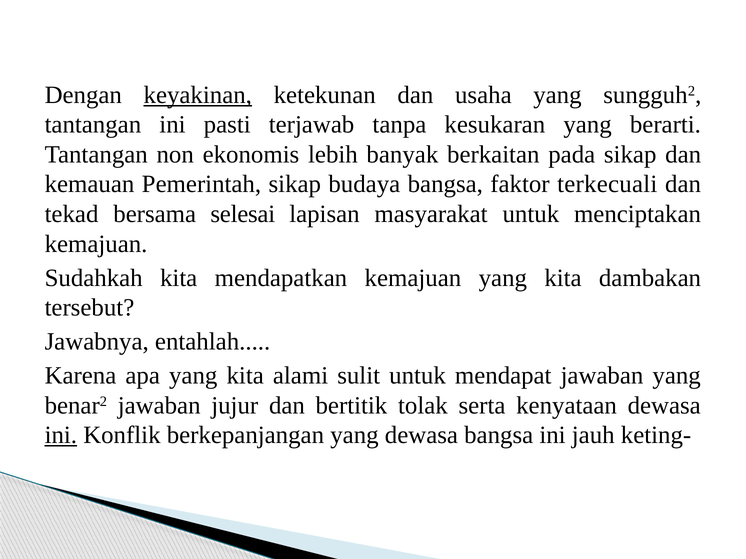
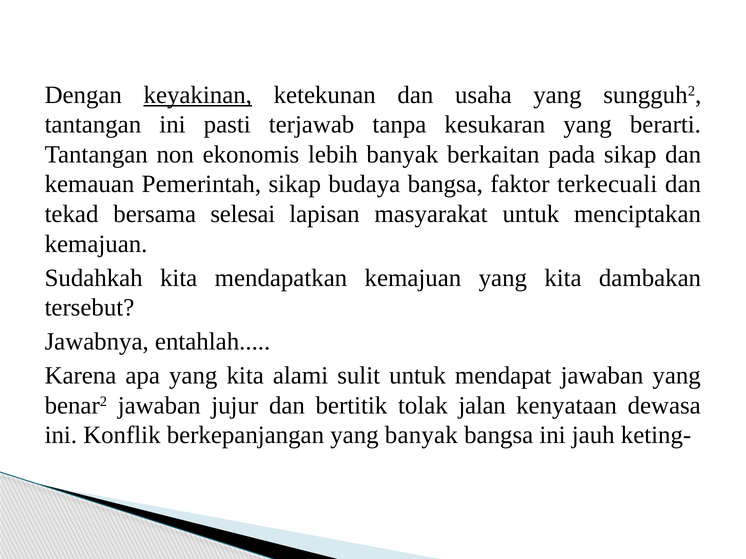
serta: serta -> jalan
ini at (61, 436) underline: present -> none
yang dewasa: dewasa -> banyak
